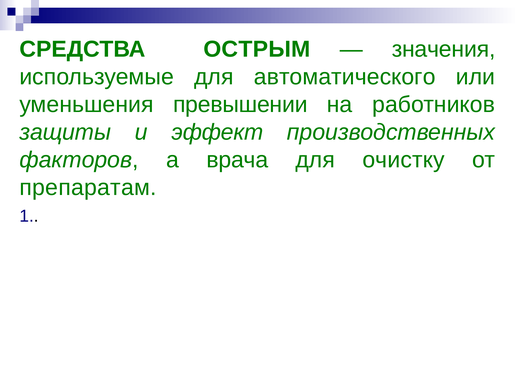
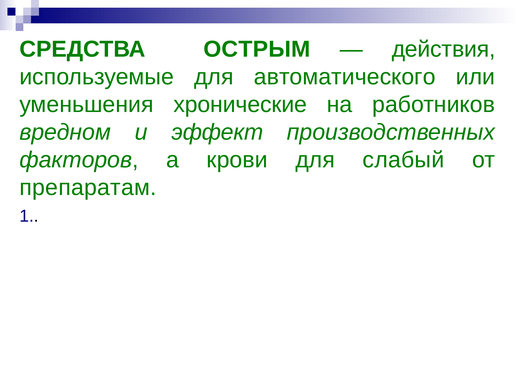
значения: значения -> действия
превышении: превышении -> хронические
защиты: защиты -> вредном
врача: врача -> крови
очистку: очистку -> слабый
